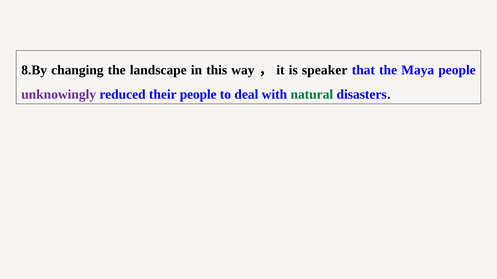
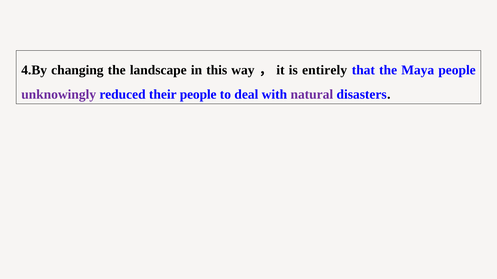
8.By: 8.By -> 4.By
speaker: speaker -> entirely
natural colour: green -> purple
